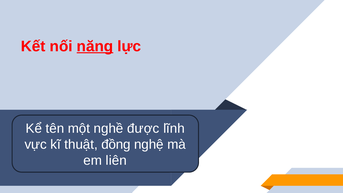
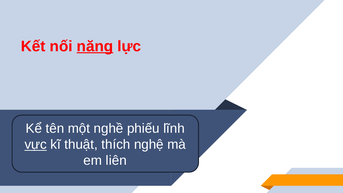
được: được -> phiếu
vực underline: none -> present
đồng: đồng -> thích
